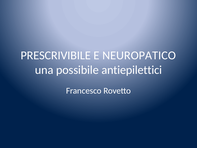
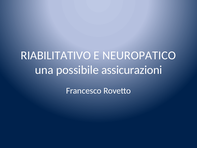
PRESCRIVIBILE: PRESCRIVIBILE -> RIABILITATIVO
antiepilettici: antiepilettici -> assicurazioni
